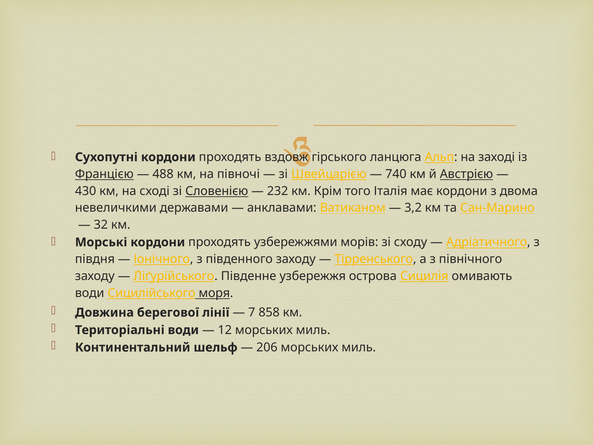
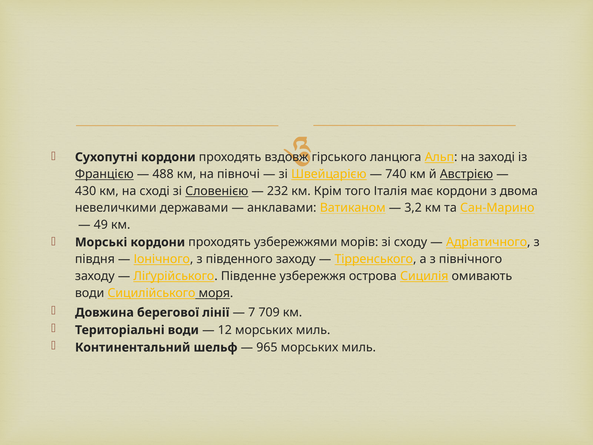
32: 32 -> 49
858: 858 -> 709
206: 206 -> 965
